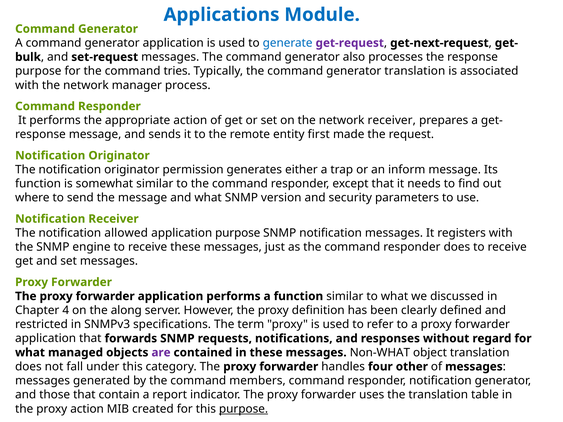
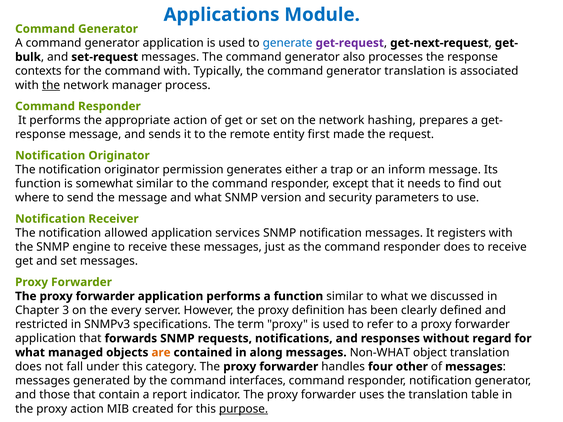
purpose at (38, 71): purpose -> contexts
command tries: tries -> with
the at (51, 85) underline: none -> present
network receiver: receiver -> hashing
application purpose: purpose -> services
4: 4 -> 3
along: along -> every
are colour: purple -> orange
in these: these -> along
members: members -> interfaces
